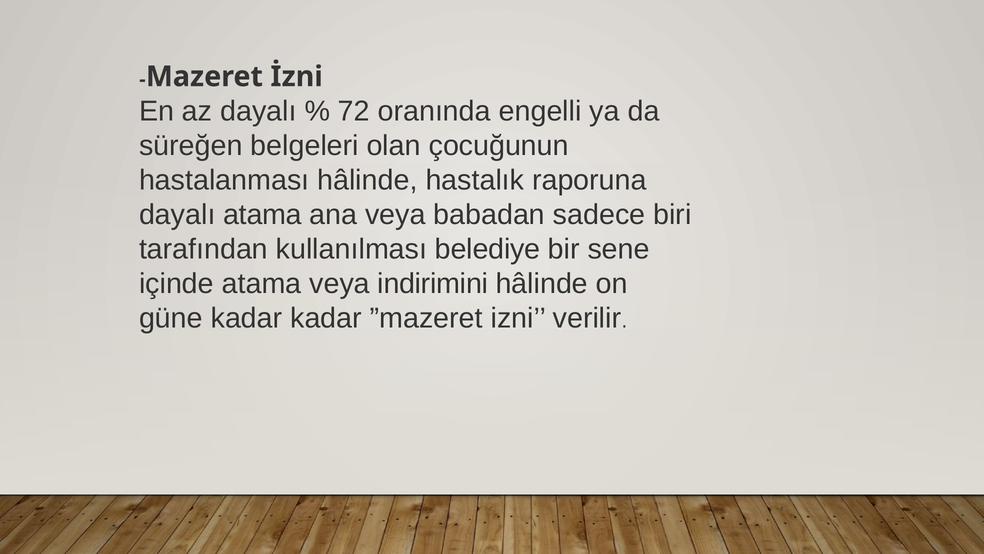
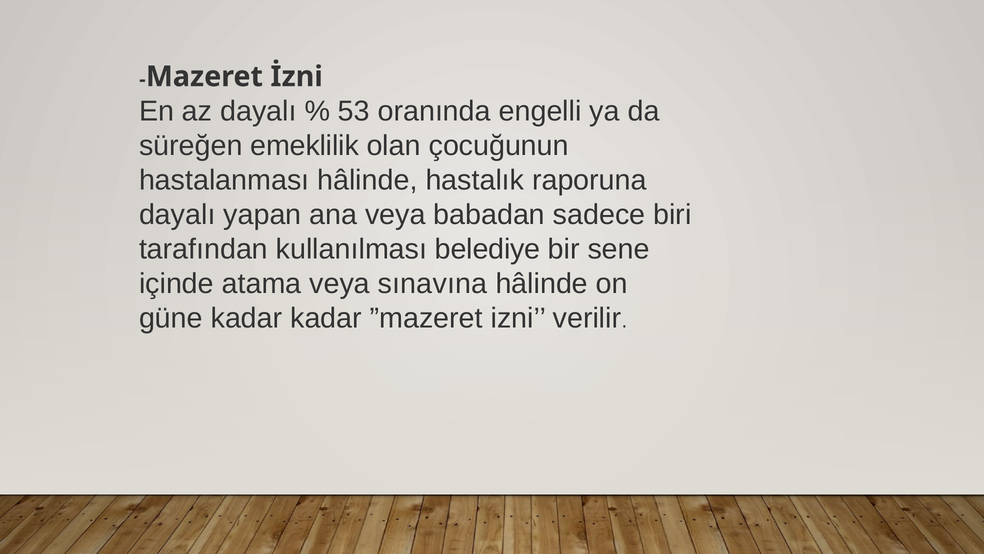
72: 72 -> 53
belgeleri: belgeleri -> emeklilik
dayalı atama: atama -> yapan
indirimini: indirimini -> sınavına
